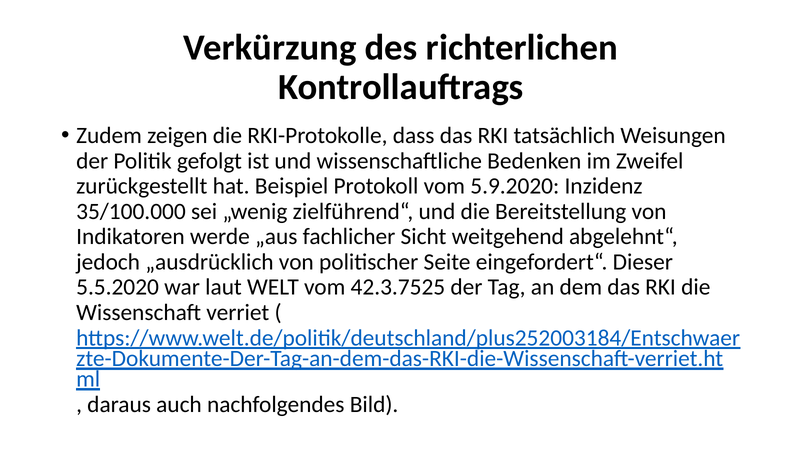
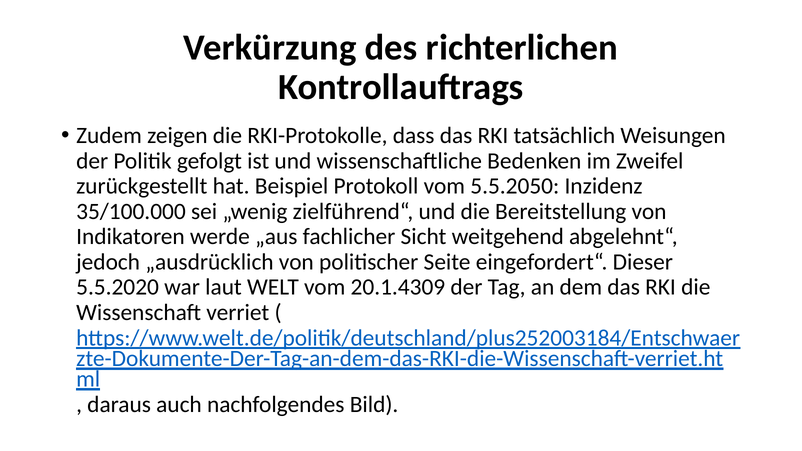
5.9.2020: 5.9.2020 -> 5.5.2050
42.3.7525: 42.3.7525 -> 20.1.4309
